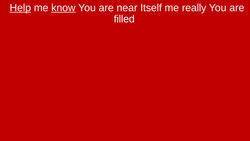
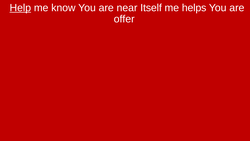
know underline: present -> none
really: really -> helps
filled: filled -> offer
